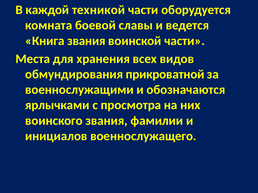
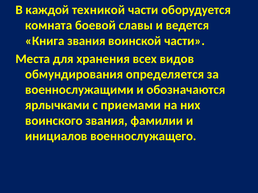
прикроватной: прикроватной -> определяется
просмотра: просмотра -> приемами
